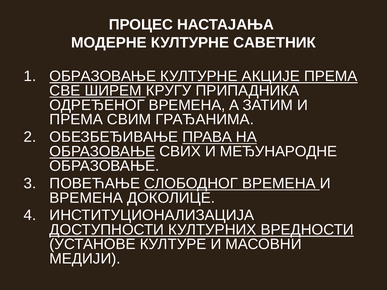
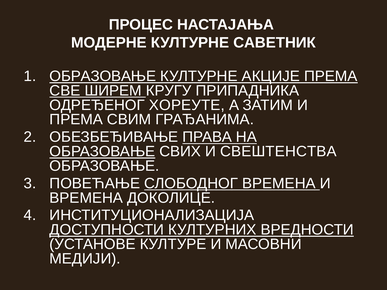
ОДРЕЂЕНОГ ВРЕМЕНА: ВРЕМЕНА -> ХОРЕУТЕ
МЕЂУНАРОДНЕ: МЕЂУНАРОДНЕ -> СВЕШТЕНСТВА
